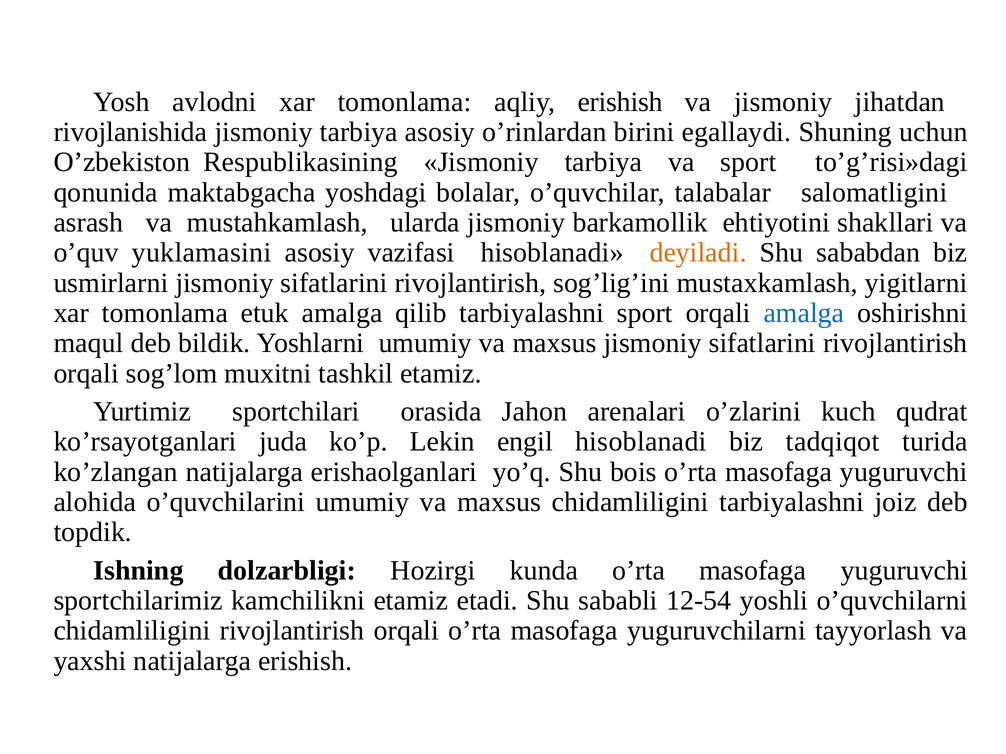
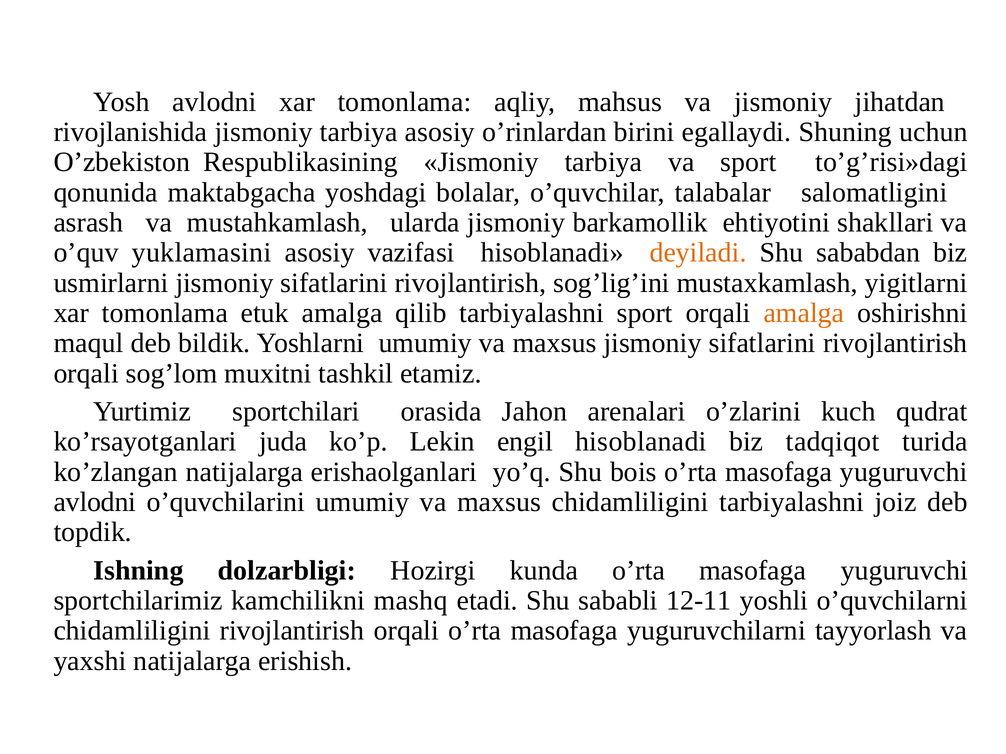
aqliy erishish: erishish -> mahsus
amalga at (804, 313) colour: blue -> orange
alohida at (95, 502): alohida -> avlodni
kamchilikni etamiz: etamiz -> mashq
12-54: 12-54 -> 12-11
